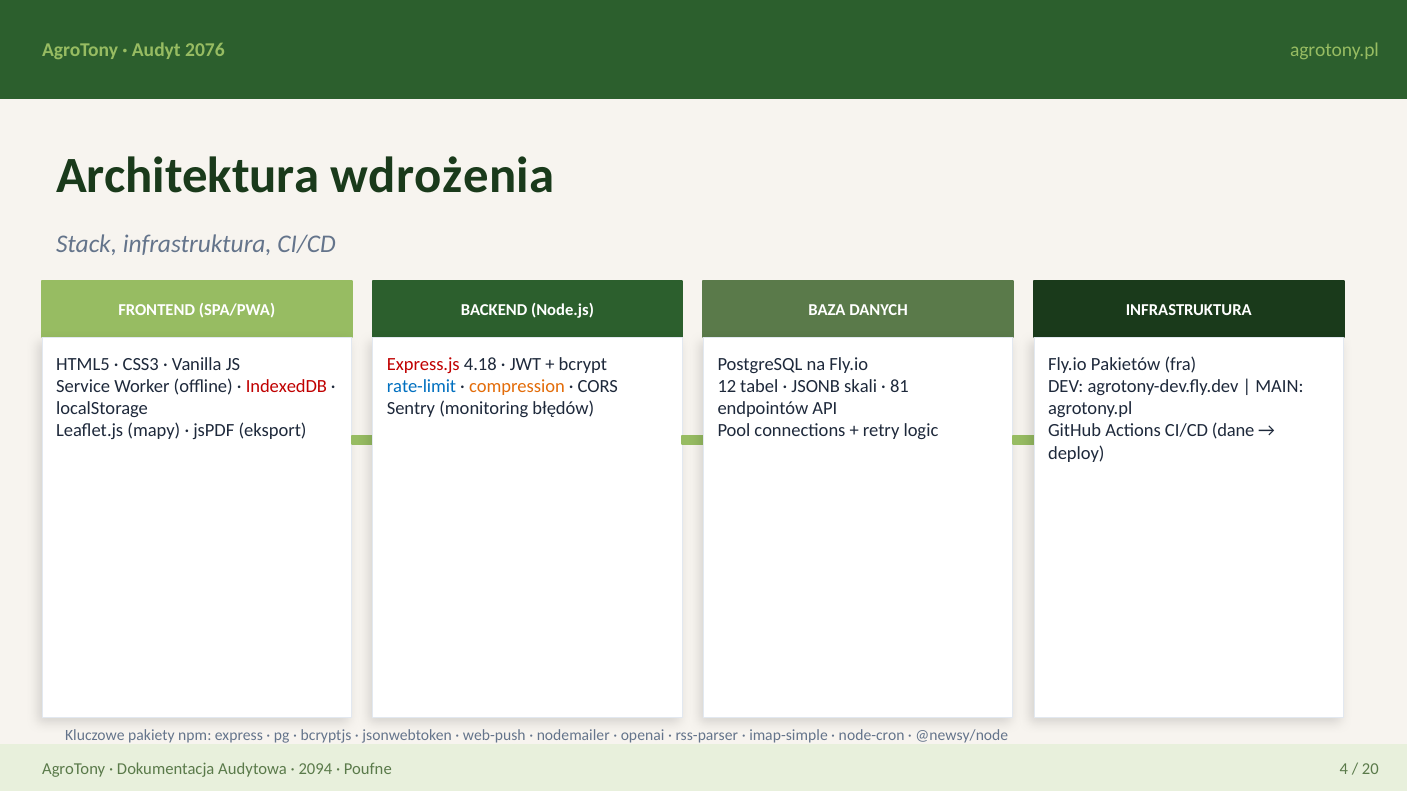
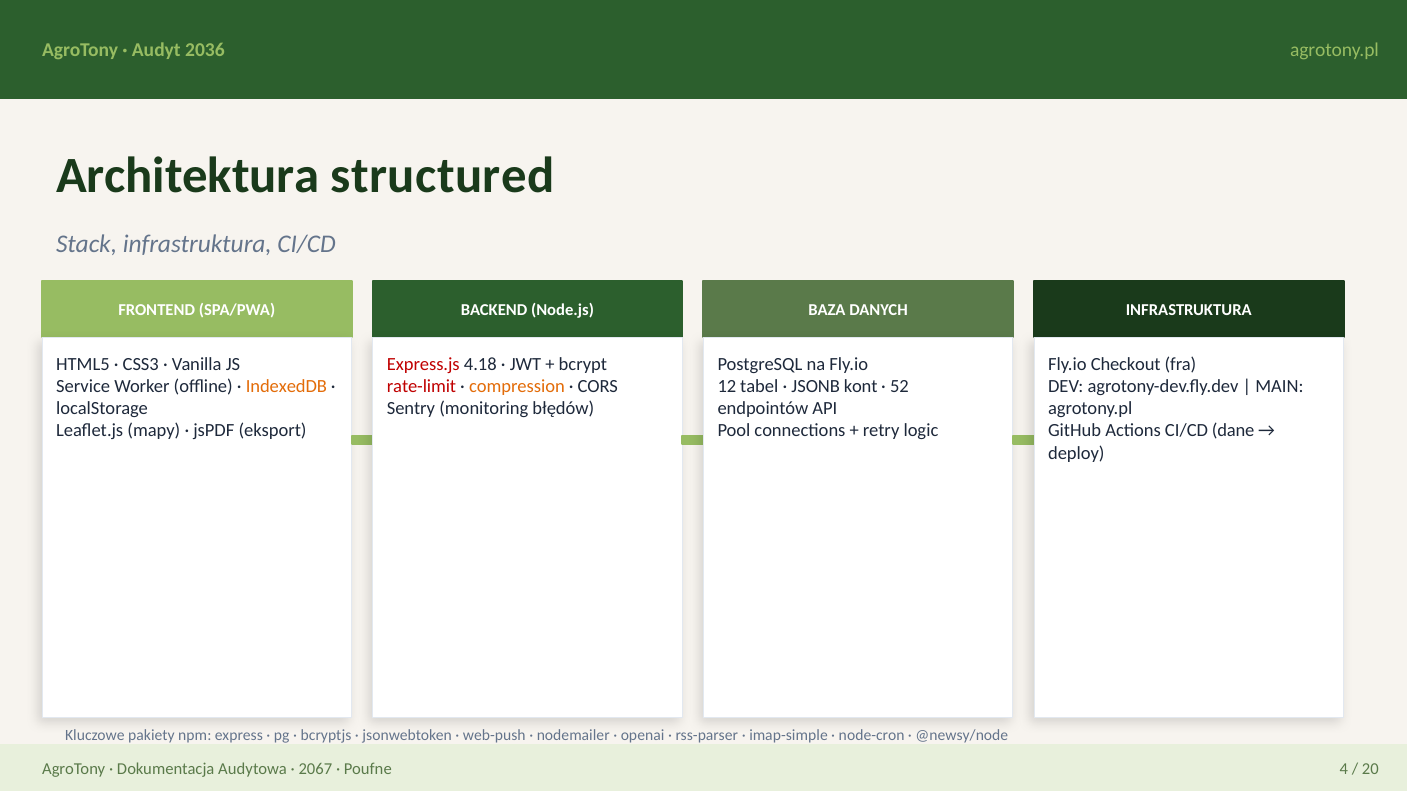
2076: 2076 -> 2036
wdrożenia: wdrożenia -> structured
Pakietów: Pakietów -> Checkout
IndexedDB colour: red -> orange
rate-limit colour: blue -> red
skali: skali -> kont
81: 81 -> 52
2094: 2094 -> 2067
